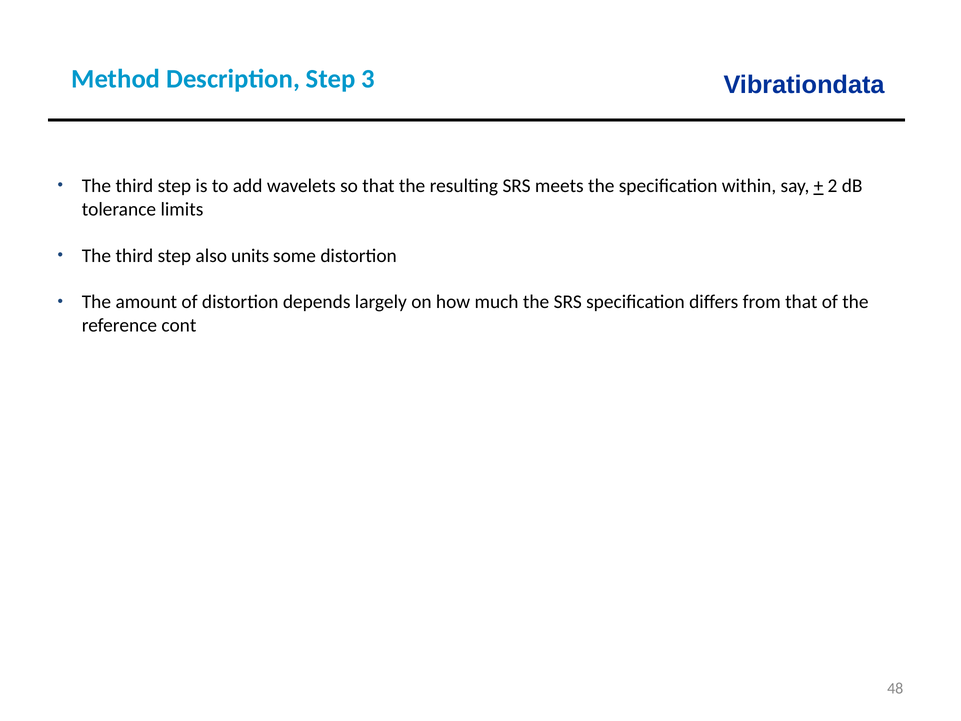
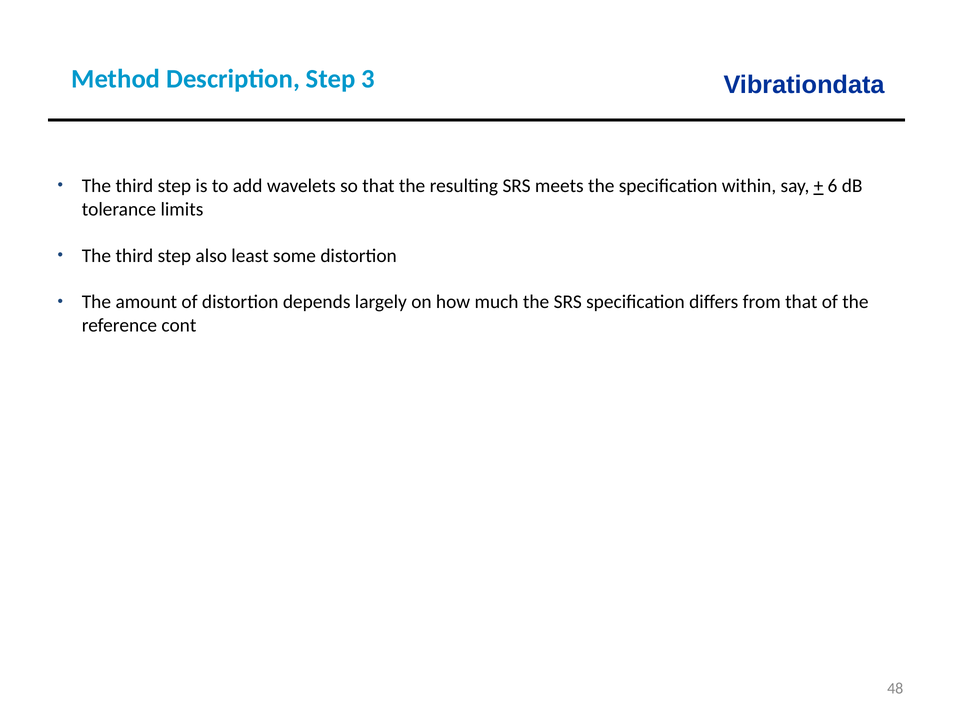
2: 2 -> 6
units: units -> least
